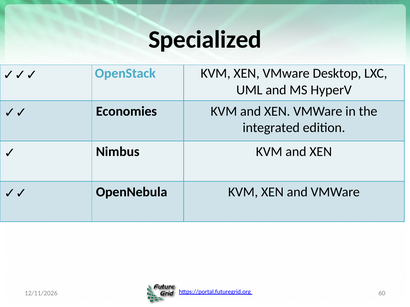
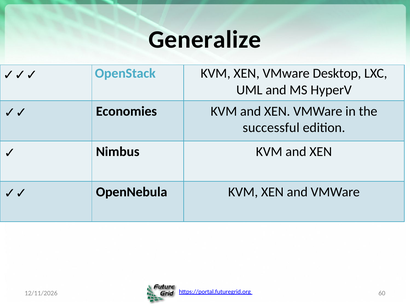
Specialized: Specialized -> Generalize
integrated: integrated -> successful
